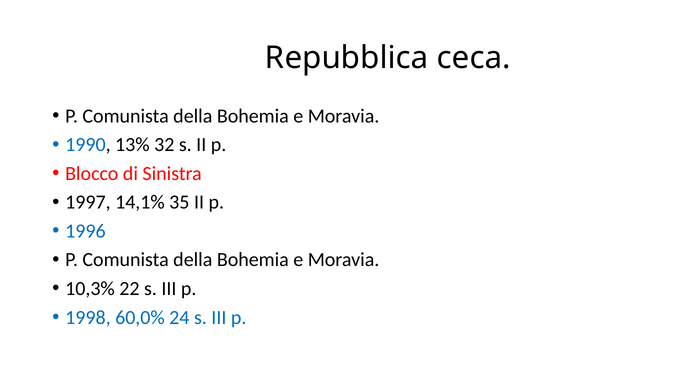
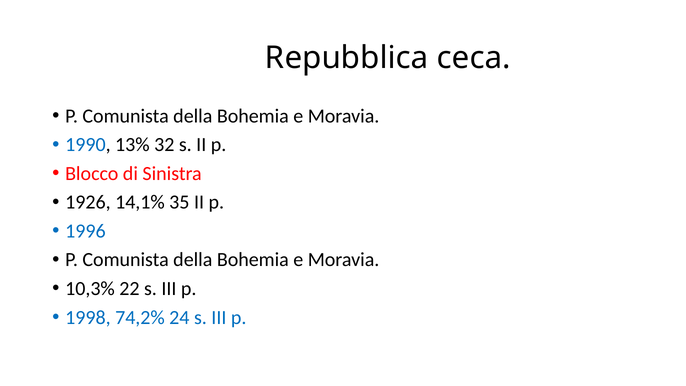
1997: 1997 -> 1926
60,0%: 60,0% -> 74,2%
